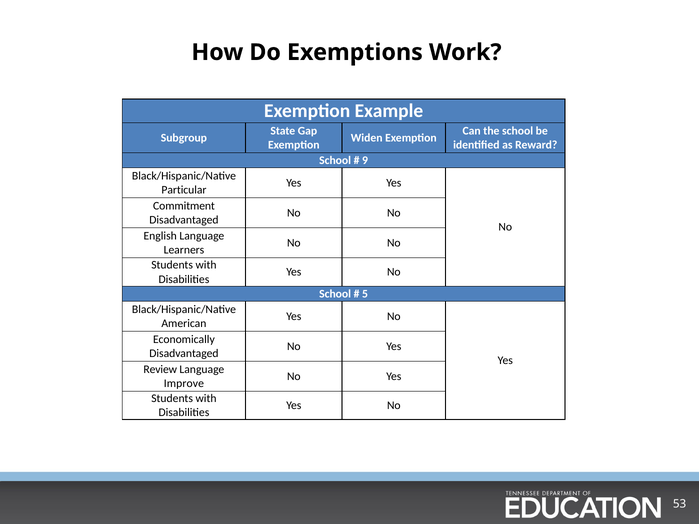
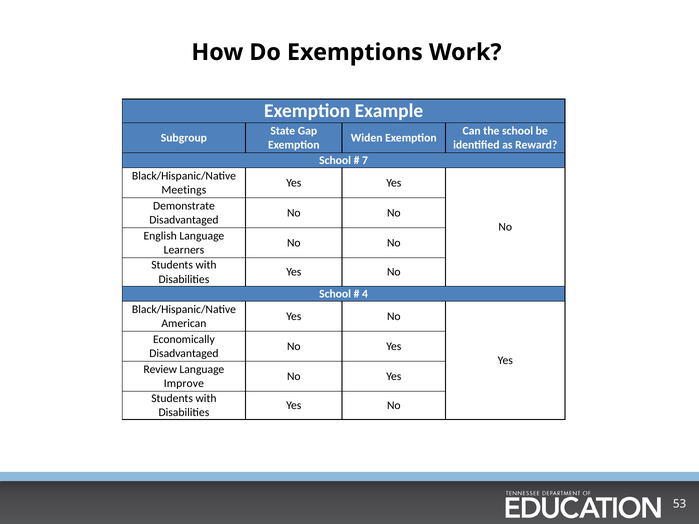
9: 9 -> 7
Particular: Particular -> Meetings
Commitment: Commitment -> Demonstrate
5: 5 -> 4
